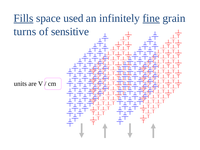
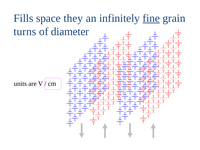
Fills underline: present -> none
used: used -> they
sensitive: sensitive -> diameter
